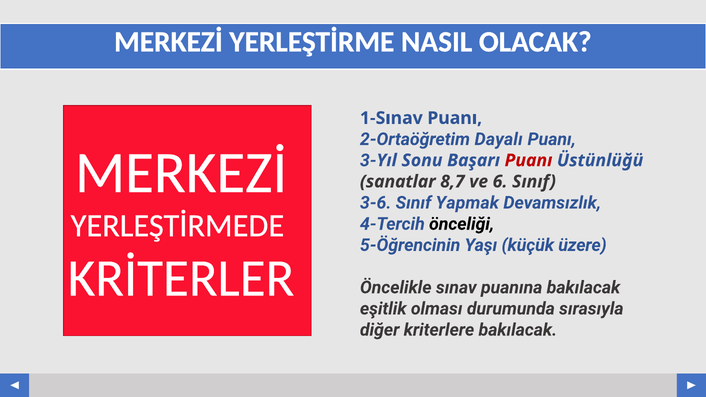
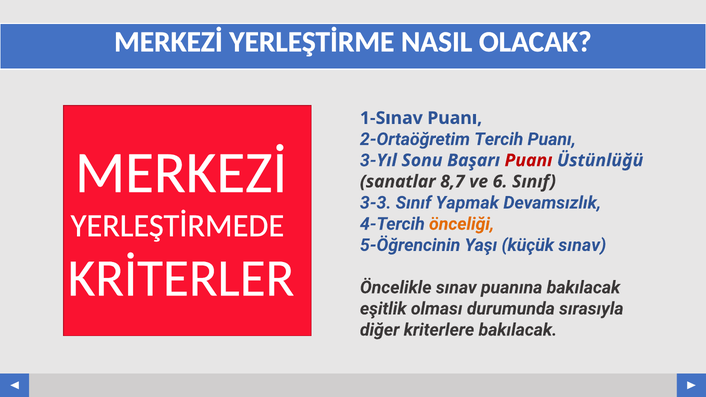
Dayalı: Dayalı -> Tercih
3-6: 3-6 -> 3-3
önceliği colour: black -> orange
küçük üzere: üzere -> sınav
